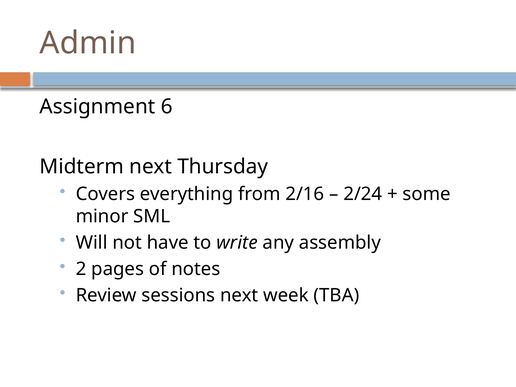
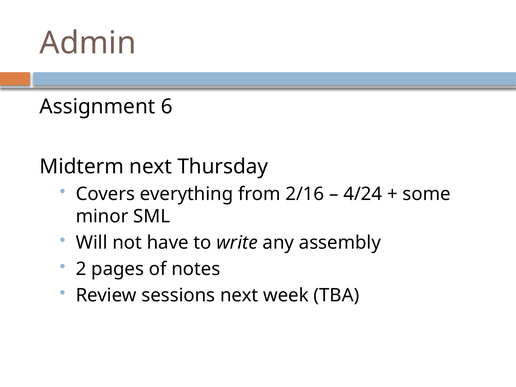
2/24: 2/24 -> 4/24
